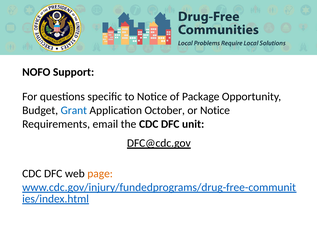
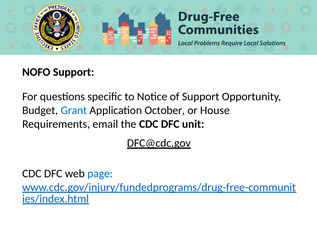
of Package: Package -> Support
or Notice: Notice -> House
page colour: orange -> blue
